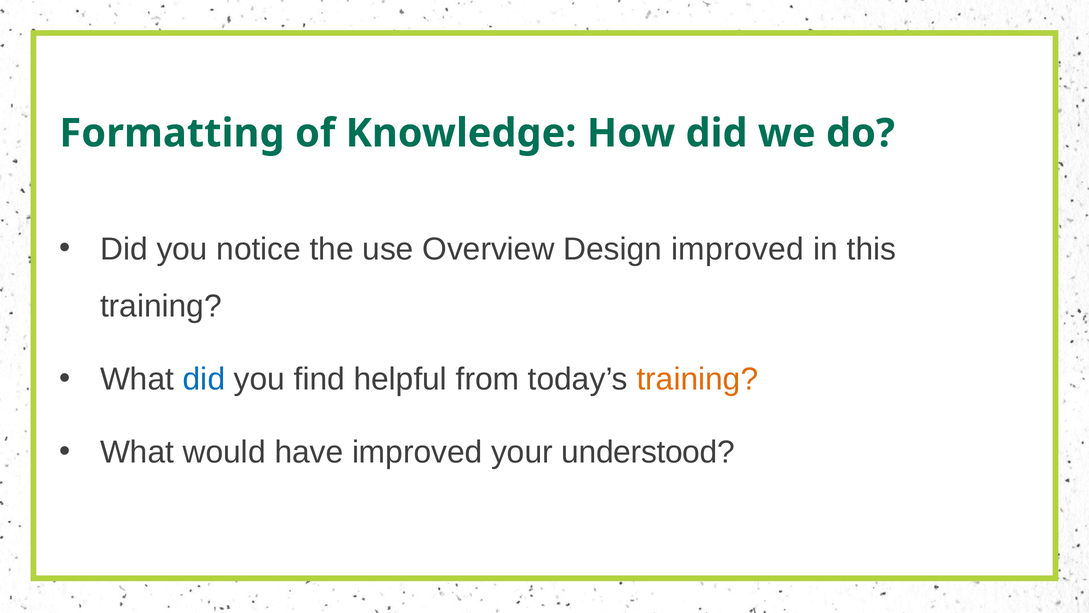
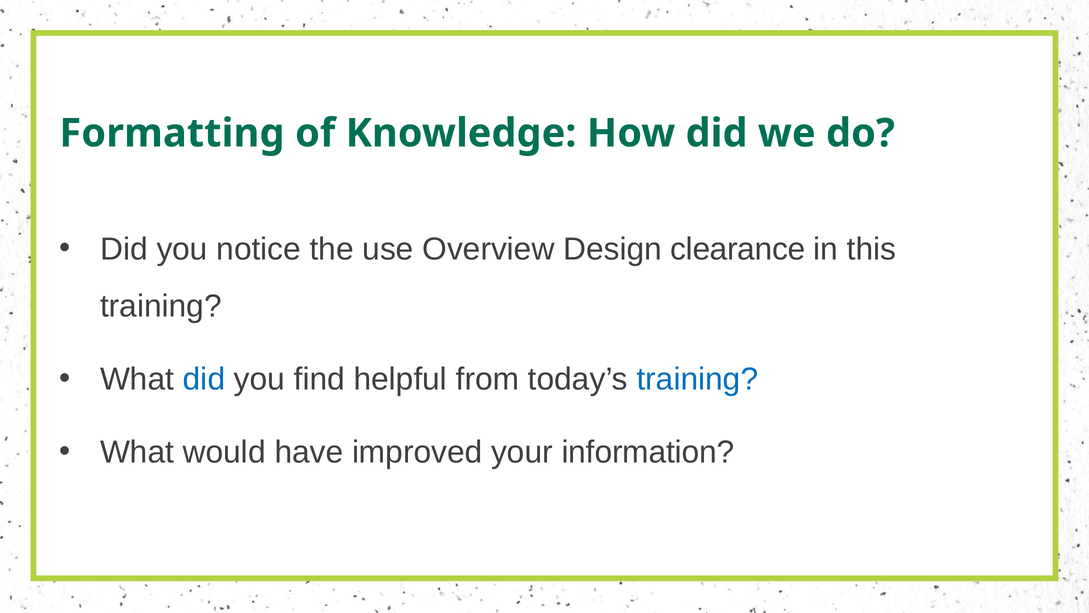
Design improved: improved -> clearance
training at (697, 379) colour: orange -> blue
understood: understood -> information
